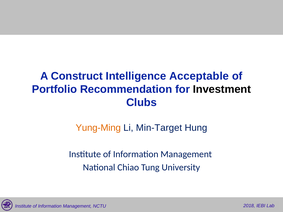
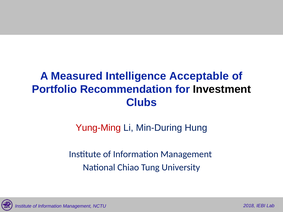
Construct: Construct -> Measured
Yung-Ming colour: orange -> red
Min-Target: Min-Target -> Min-During
